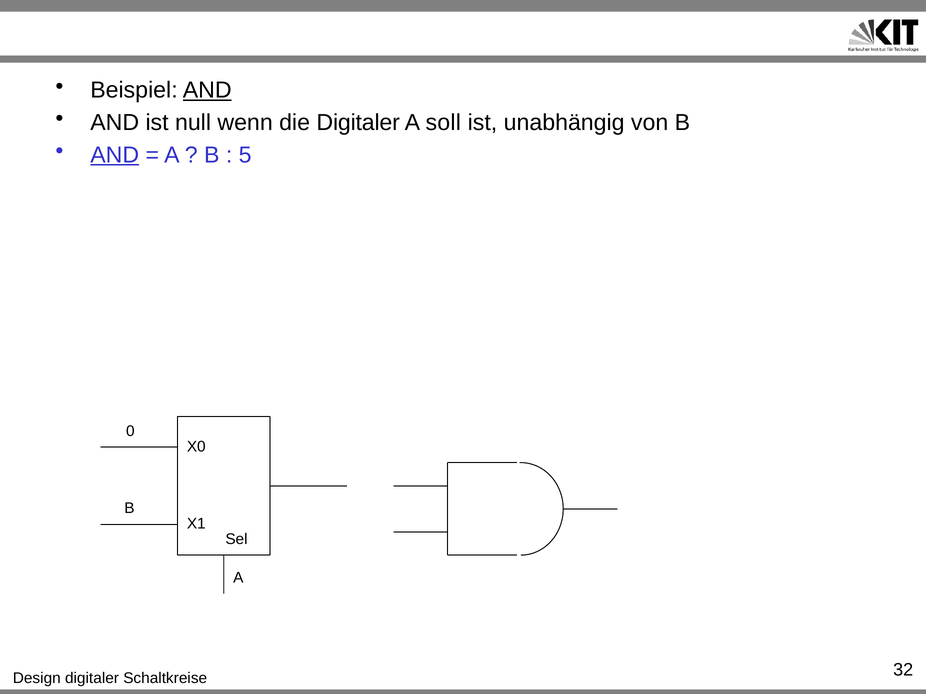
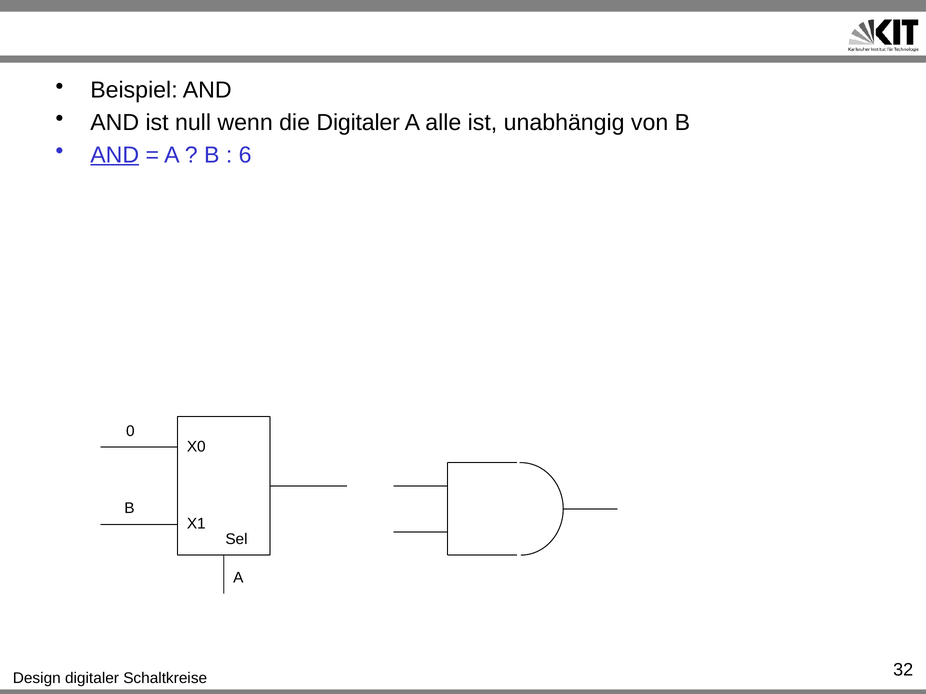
AND at (207, 90) underline: present -> none
soll: soll -> alle
5: 5 -> 6
